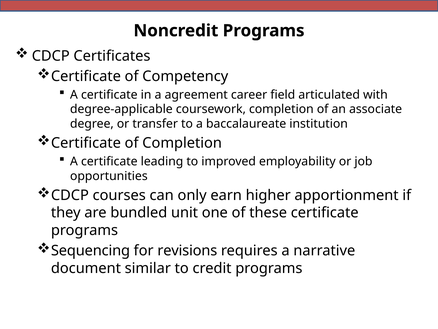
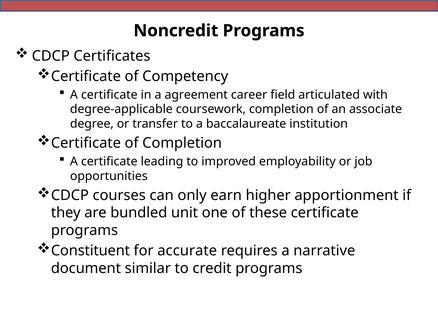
Sequencing: Sequencing -> Constituent
revisions: revisions -> accurate
